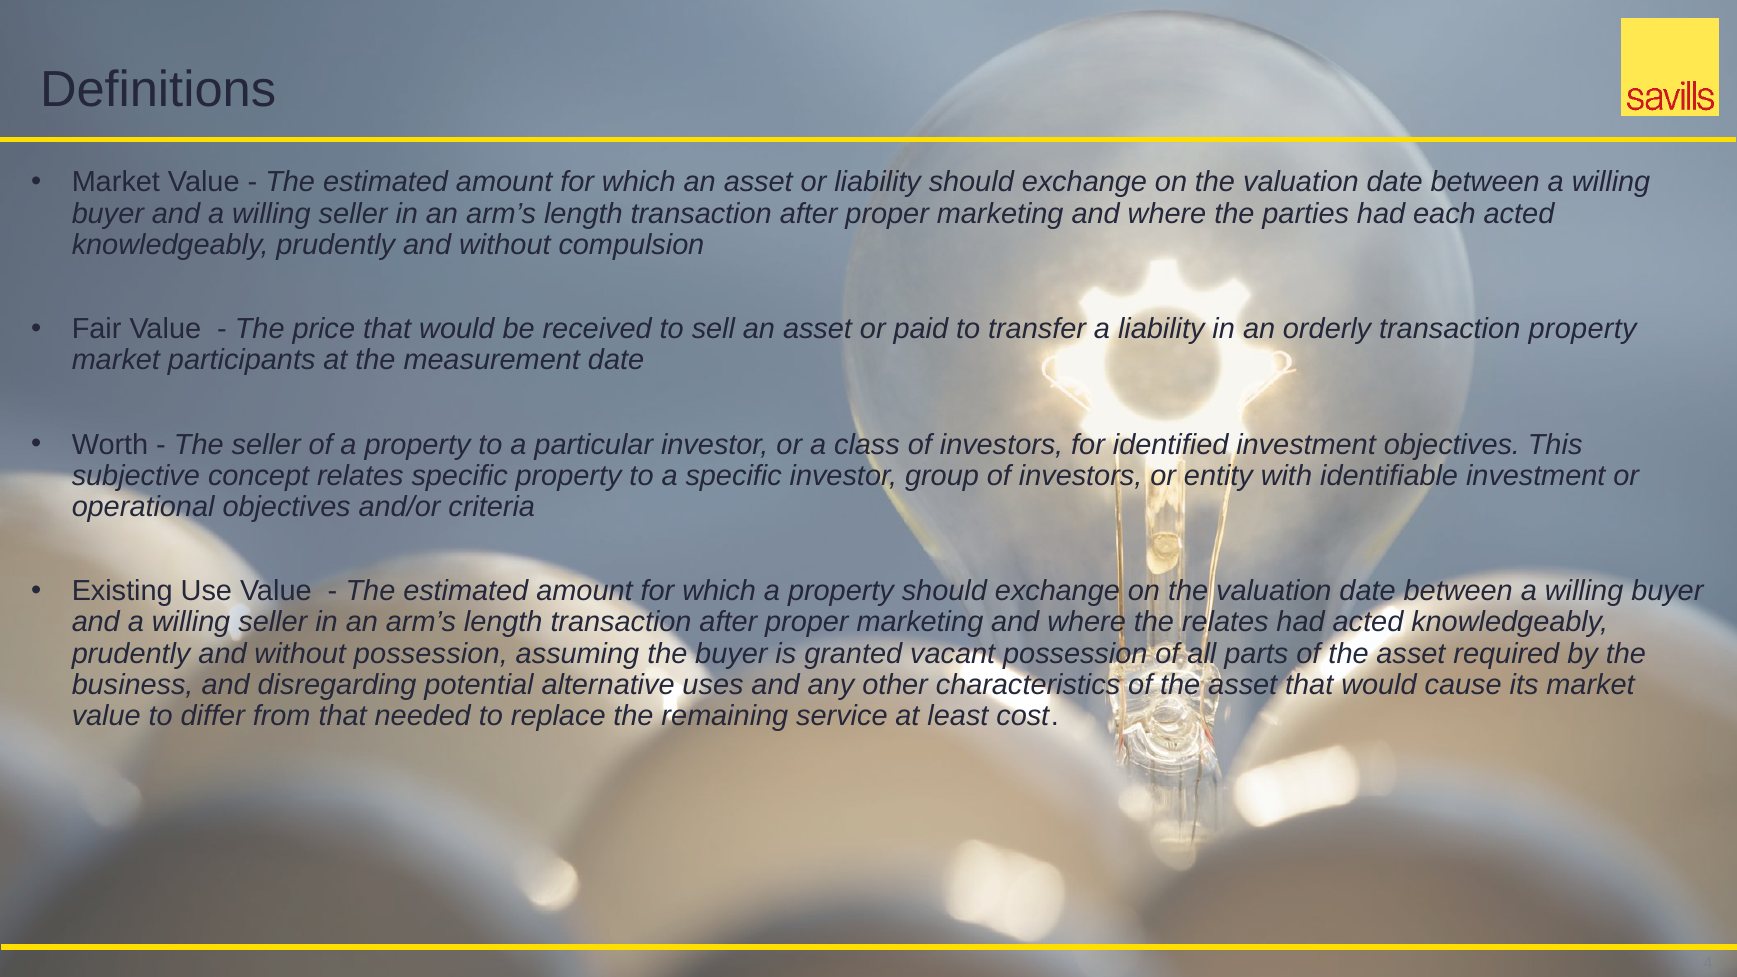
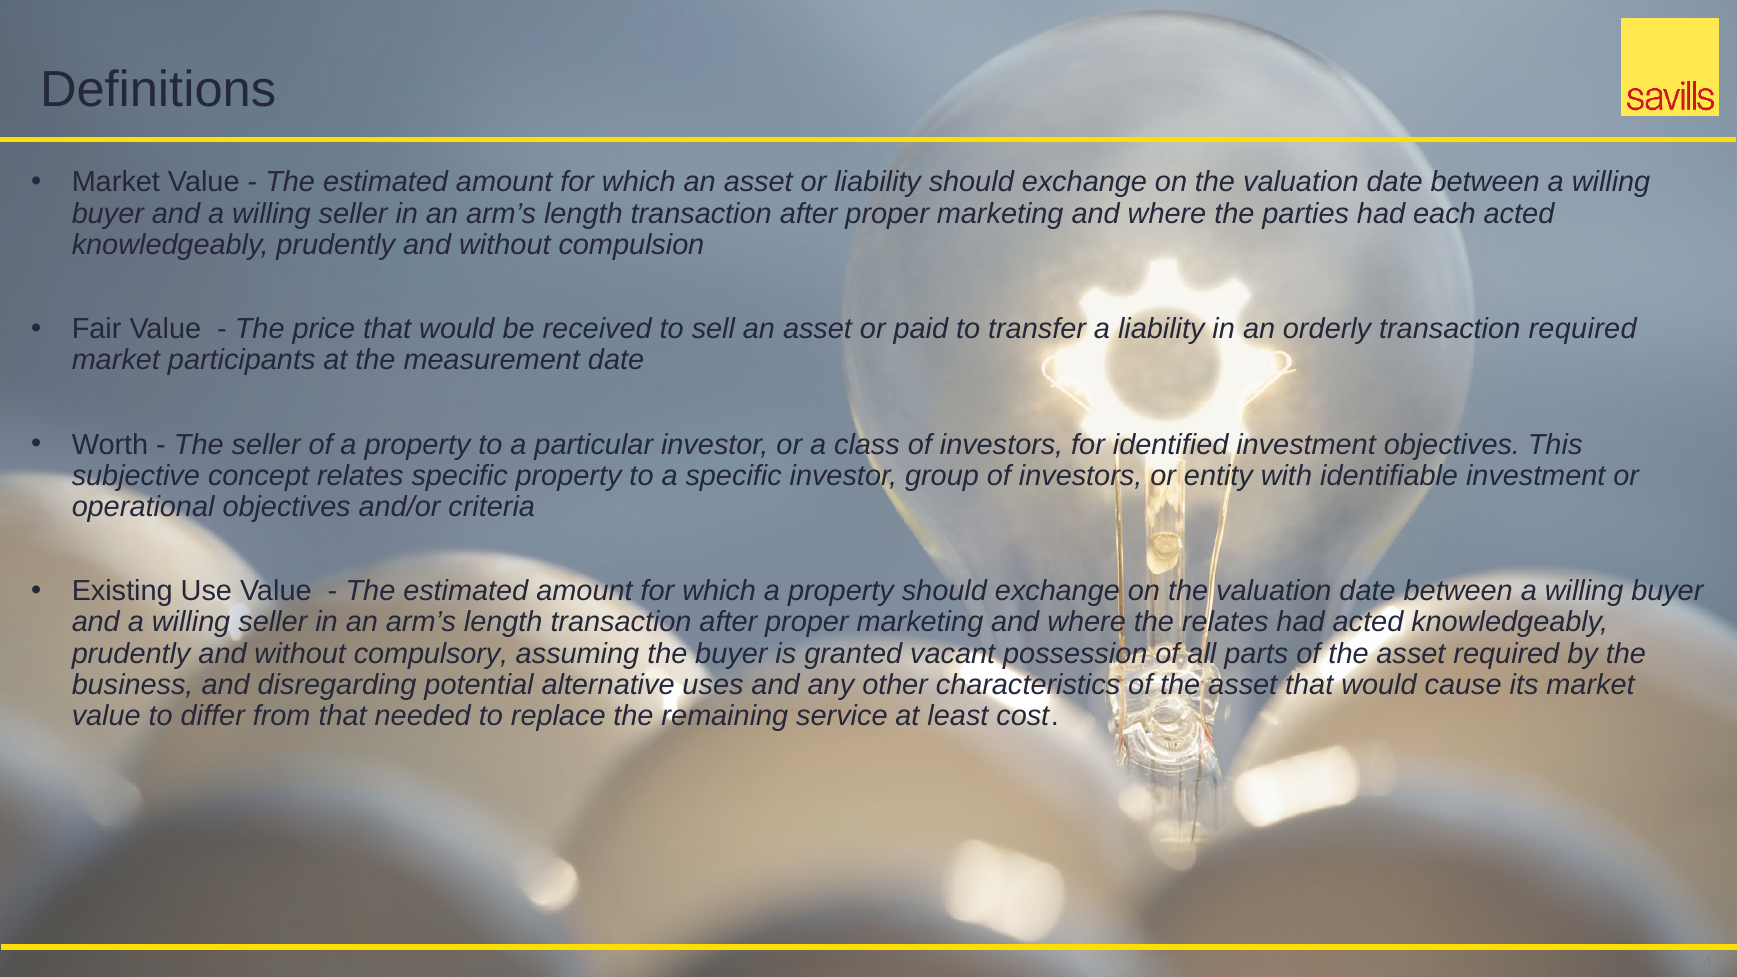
transaction property: property -> required
without possession: possession -> compulsory
